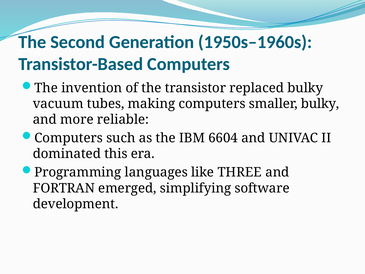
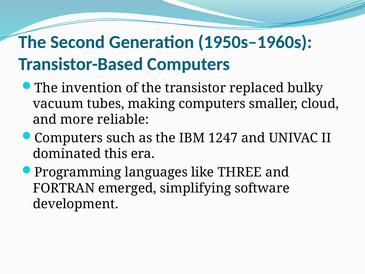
smaller bulky: bulky -> cloud
6604: 6604 -> 1247
